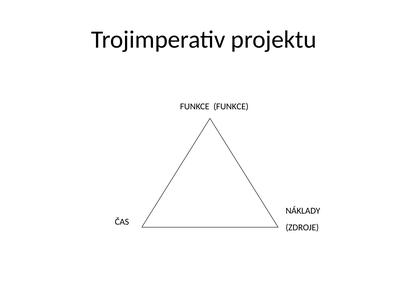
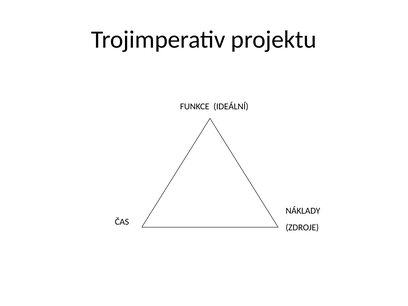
FUNKCE FUNKCE: FUNKCE -> IDEÁLNÍ
